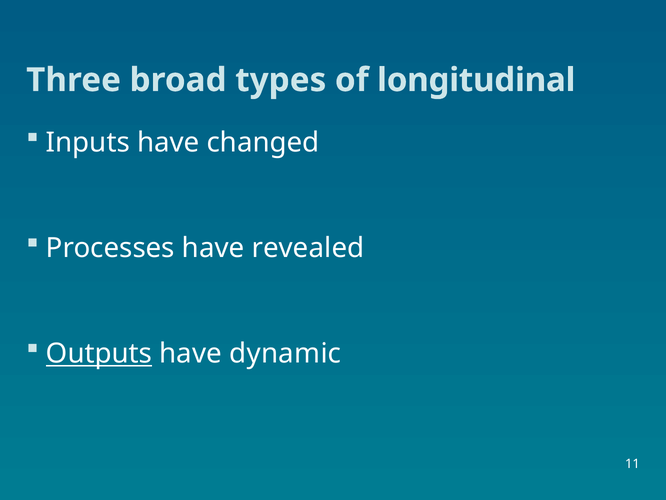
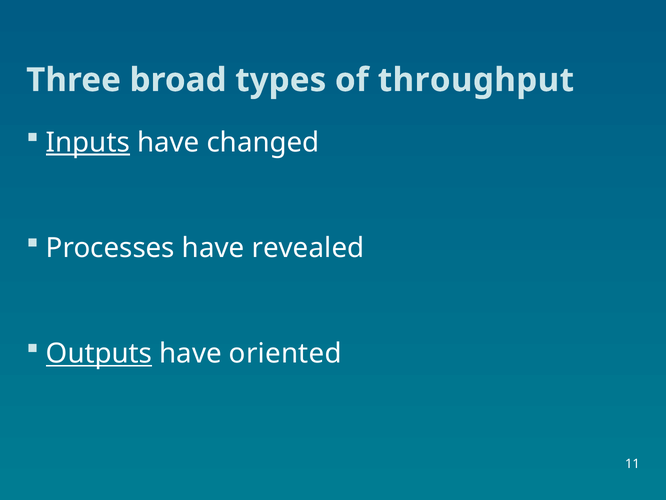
longitudinal: longitudinal -> throughput
Inputs underline: none -> present
dynamic: dynamic -> oriented
